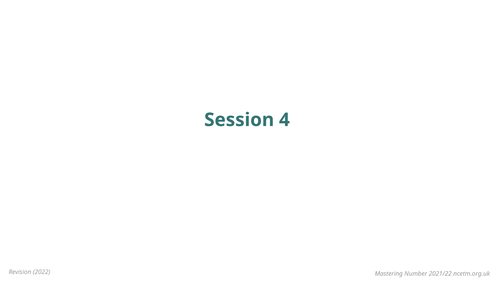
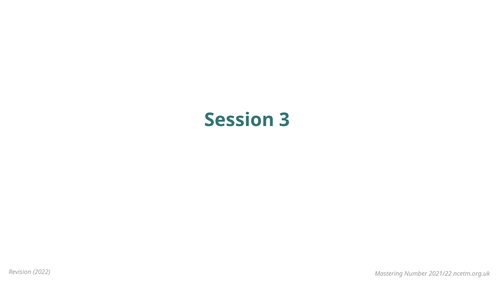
4: 4 -> 3
